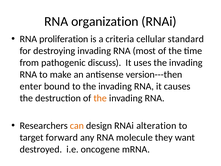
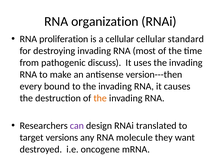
a criteria: criteria -> cellular
enter: enter -> every
can colour: orange -> purple
alteration: alteration -> translated
forward: forward -> versions
